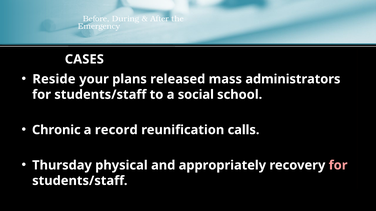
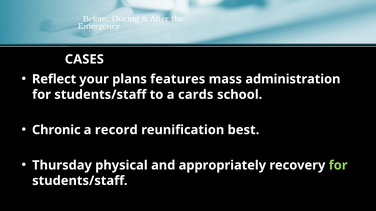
Reside: Reside -> Reflect
released: released -> features
administrators: administrators -> administration
social: social -> cards
calls: calls -> best
for at (338, 166) colour: pink -> light green
